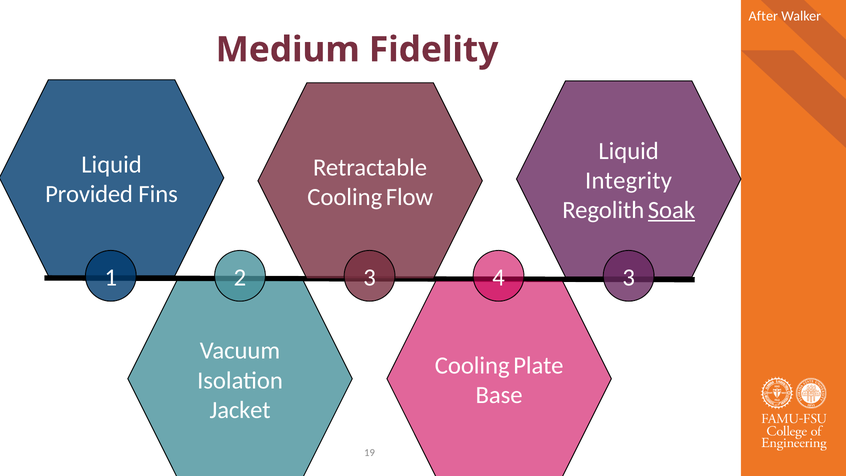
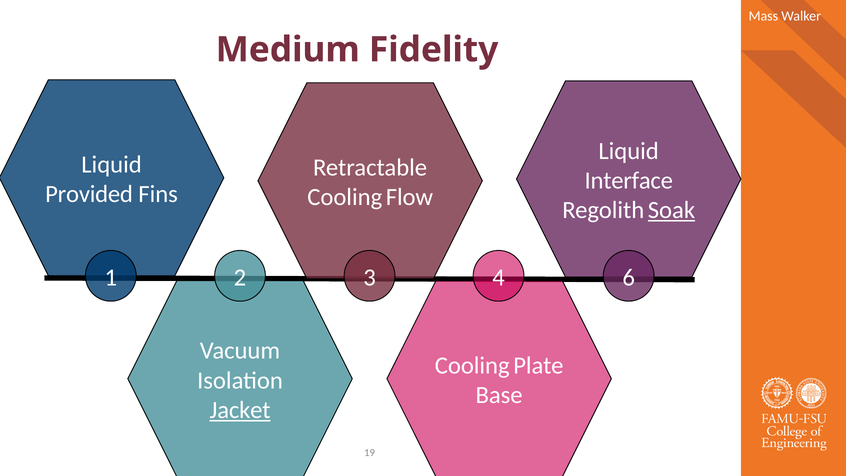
After: After -> Mass
Integrity: Integrity -> Interface
1 3: 3 -> 6
Jacket underline: none -> present
